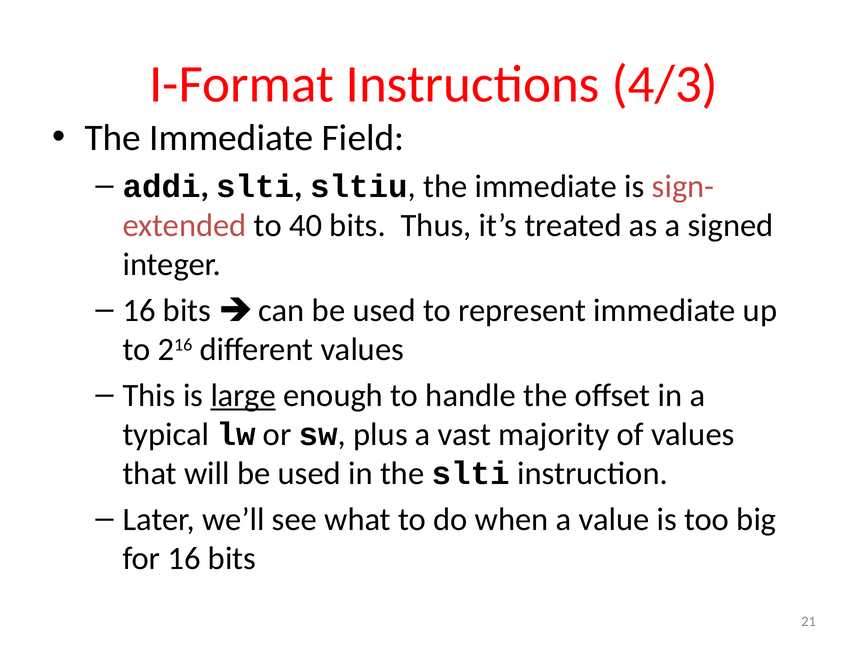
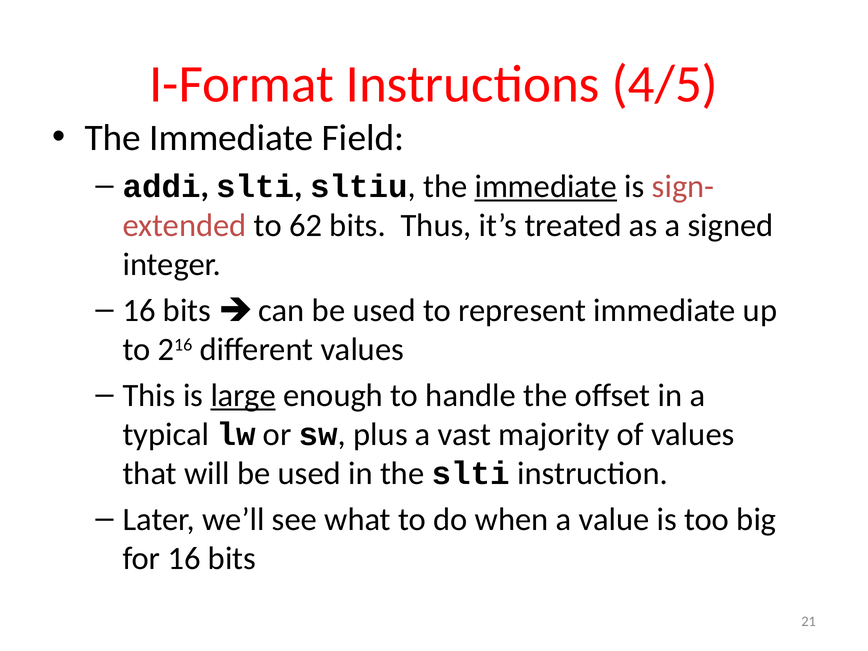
4/3: 4/3 -> 4/5
immediate at (546, 186) underline: none -> present
40: 40 -> 62
